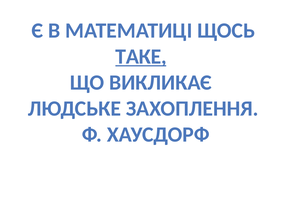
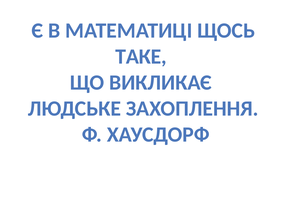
ТАКЕ underline: present -> none
